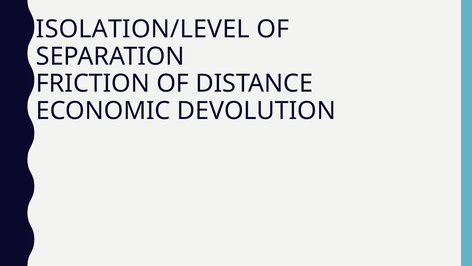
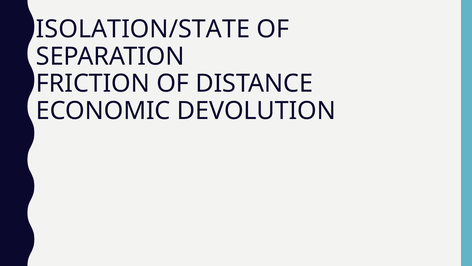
ISOLATION/LEVEL: ISOLATION/LEVEL -> ISOLATION/STATE
